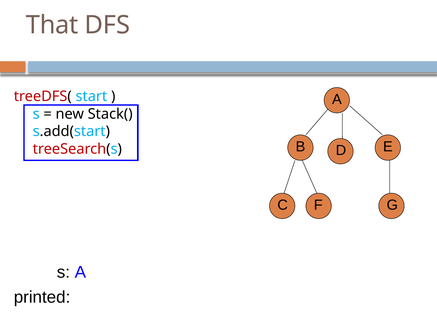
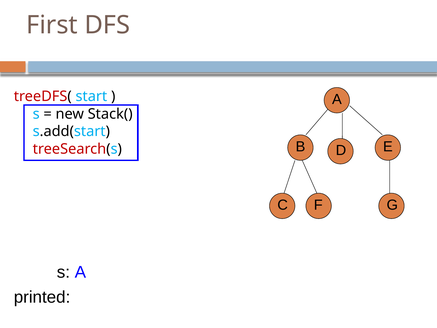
That: That -> First
